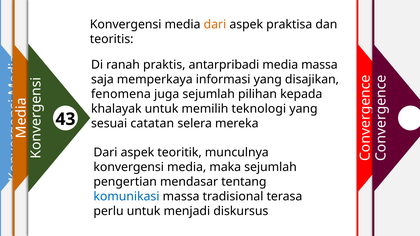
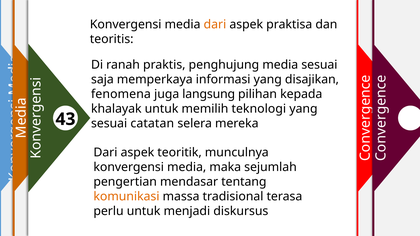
antarpribadi: antarpribadi -> penghujung
media massa: massa -> sesuai
juga sejumlah: sejumlah -> langsung
komunikasi colour: blue -> orange
